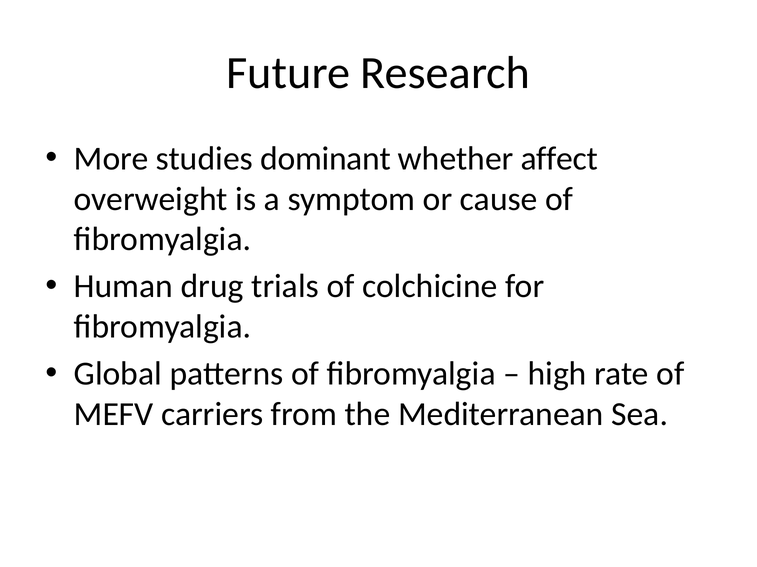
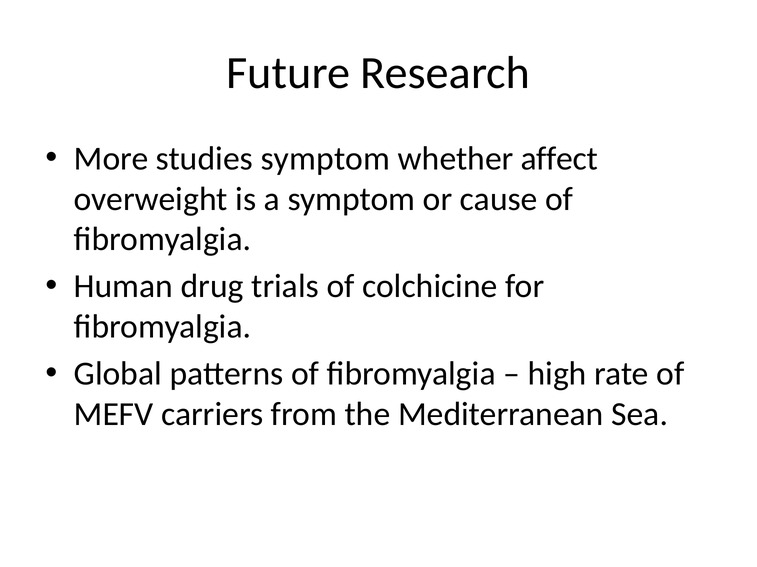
studies dominant: dominant -> symptom
